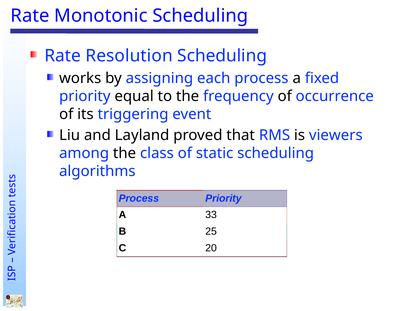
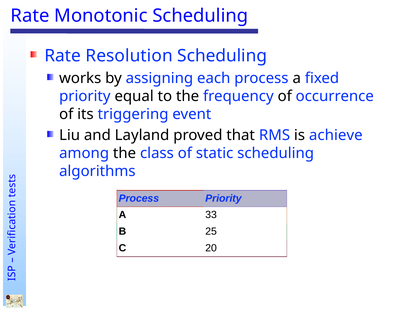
viewers: viewers -> achieve
